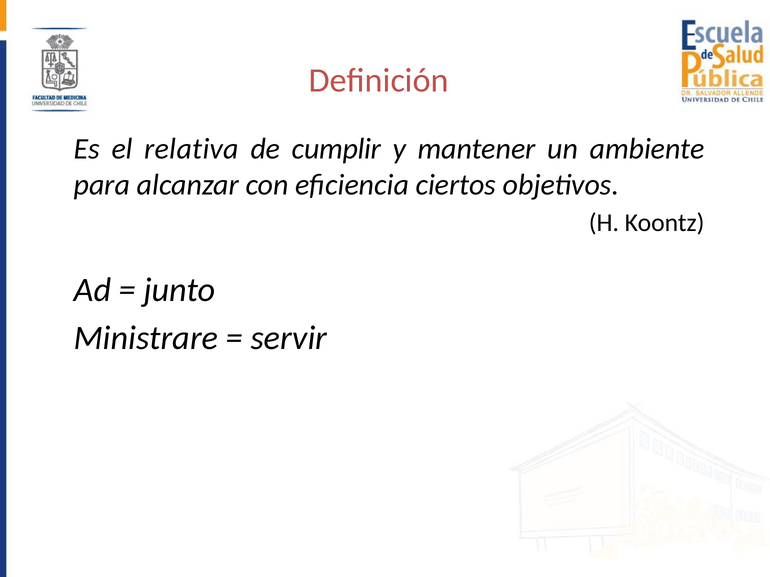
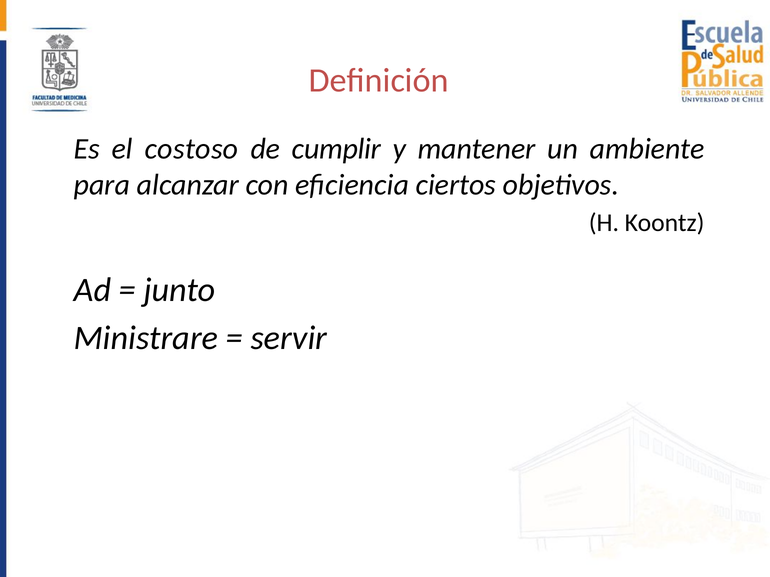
relativa: relativa -> costoso
